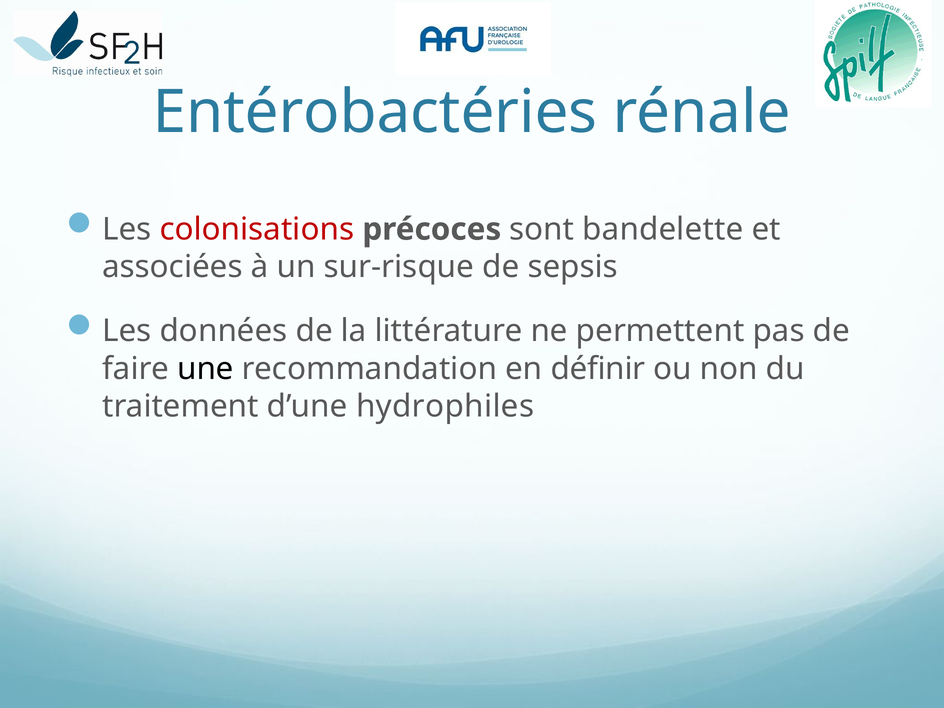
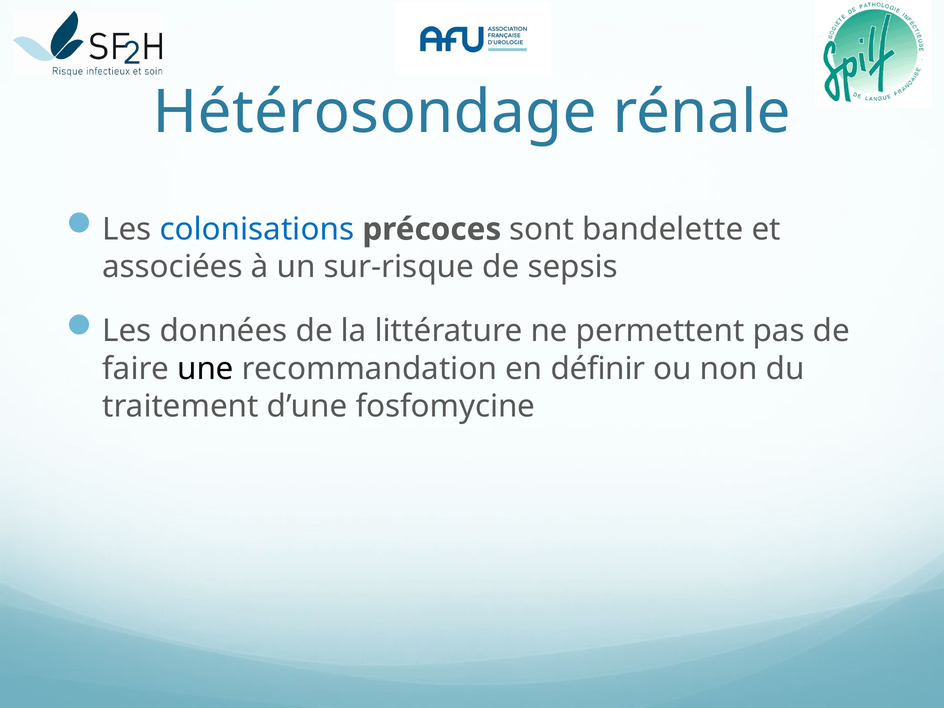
Entérobactéries: Entérobactéries -> Hétérosondage
colonisations colour: red -> blue
hydrophiles: hydrophiles -> fosfomycine
